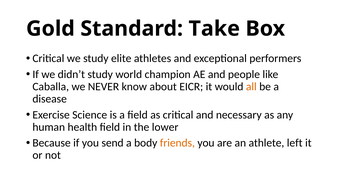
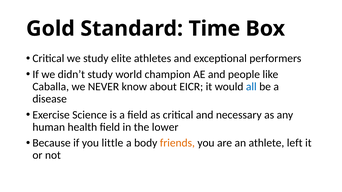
Take: Take -> Time
all colour: orange -> blue
send: send -> little
